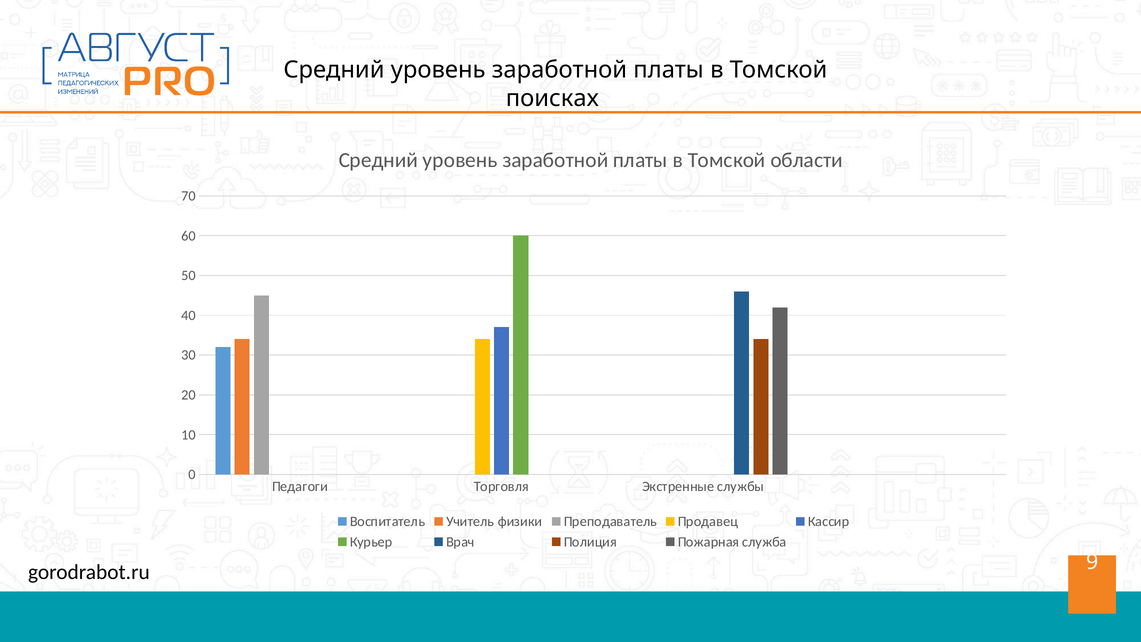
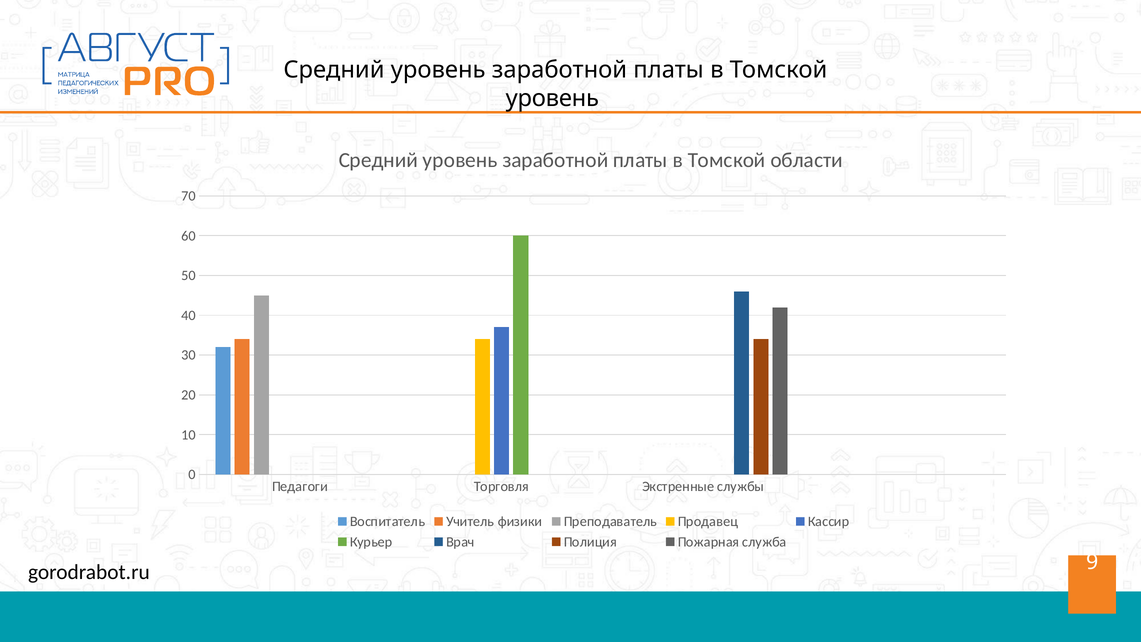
поисках at (552, 98): поисках -> уровень
